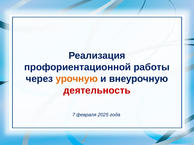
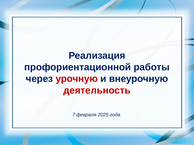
урочную colour: orange -> red
